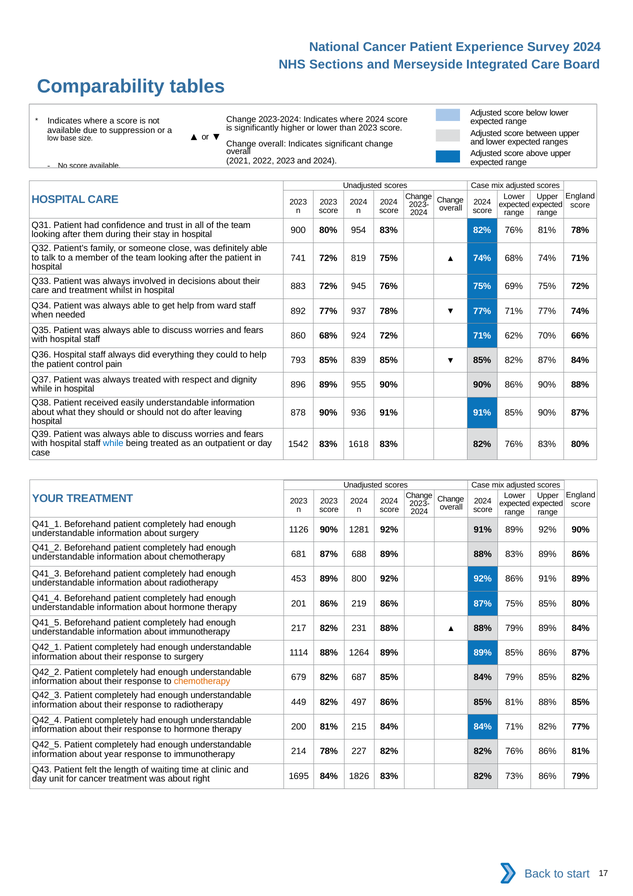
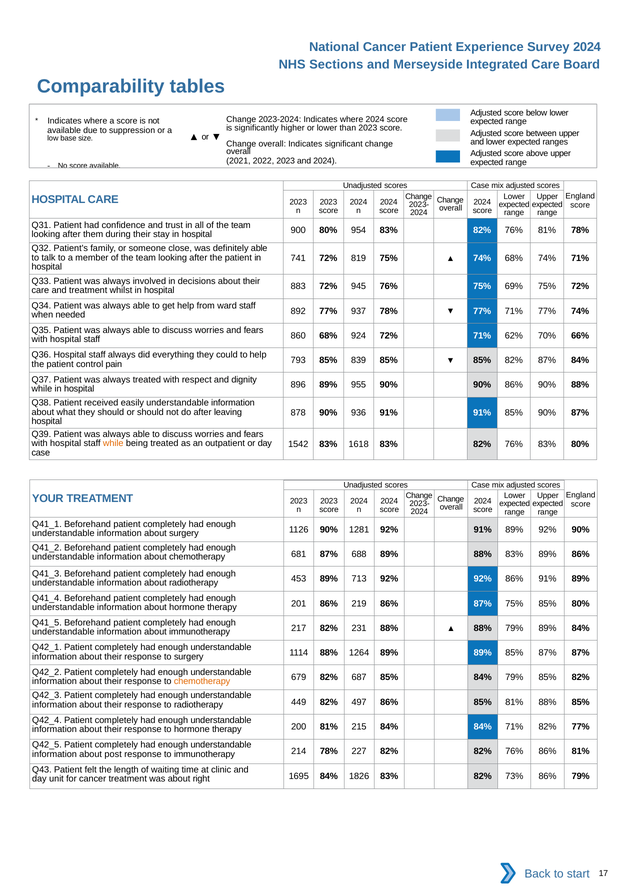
while at (113, 443) colour: blue -> orange
800: 800 -> 713
85% 86%: 86% -> 87%
year: year -> post
